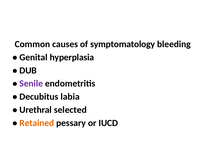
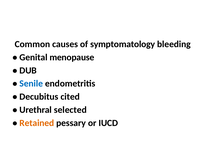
hyperplasia: hyperplasia -> menopause
Senile colour: purple -> blue
labia: labia -> cited
